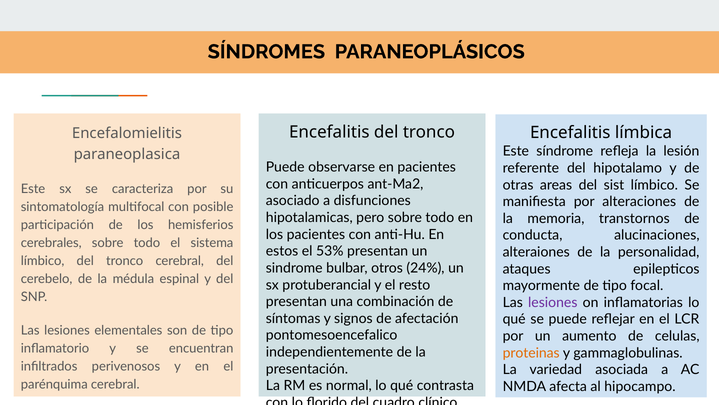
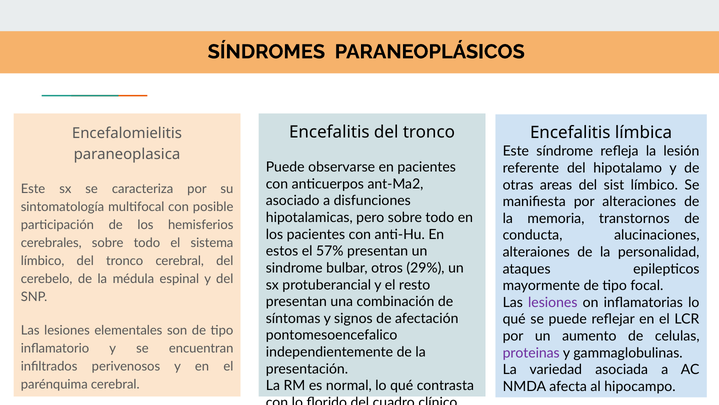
53%: 53% -> 57%
24%: 24% -> 29%
proteinas colour: orange -> purple
